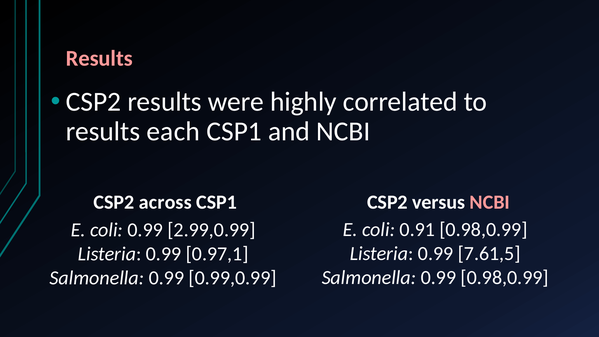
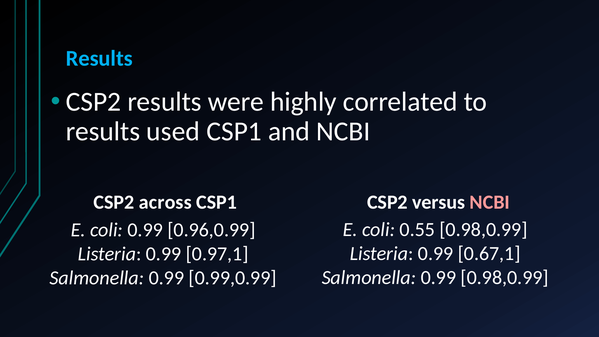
Results at (99, 58) colour: pink -> light blue
each: each -> used
0.91: 0.91 -> 0.55
2.99,0.99: 2.99,0.99 -> 0.96,0.99
7.61,5: 7.61,5 -> 0.67,1
